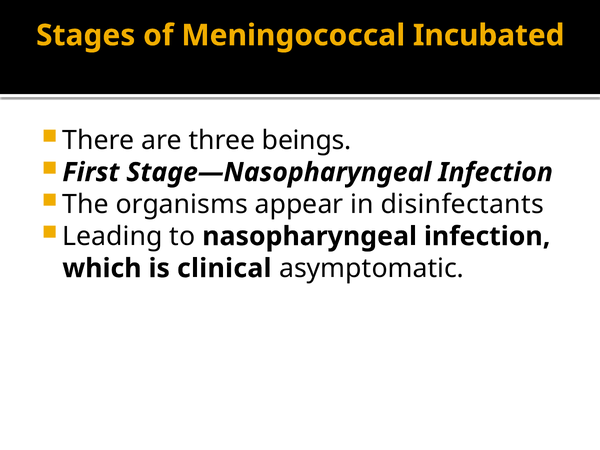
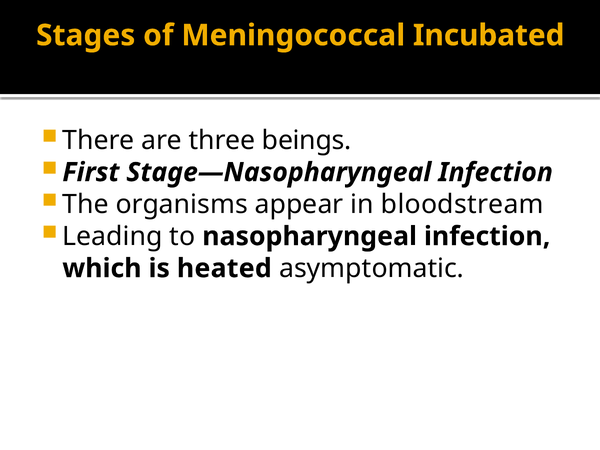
disinfectants: disinfectants -> bloodstream
clinical: clinical -> heated
